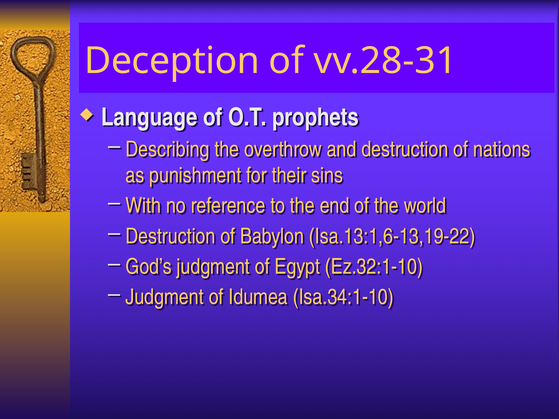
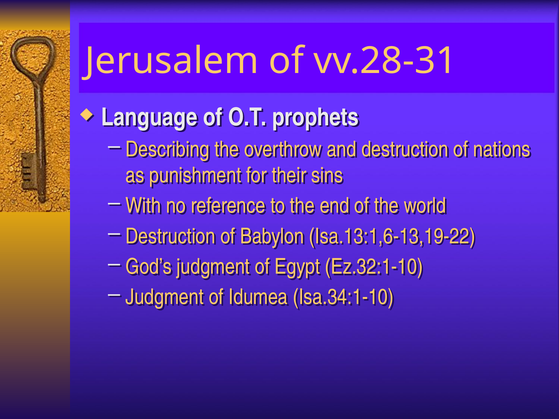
Deception: Deception -> Jerusalem
